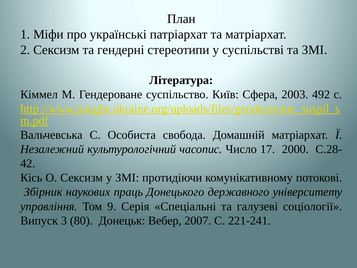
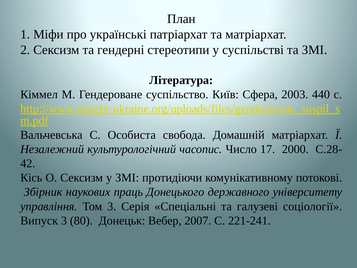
492: 492 -> 440
Том 9: 9 -> 3
